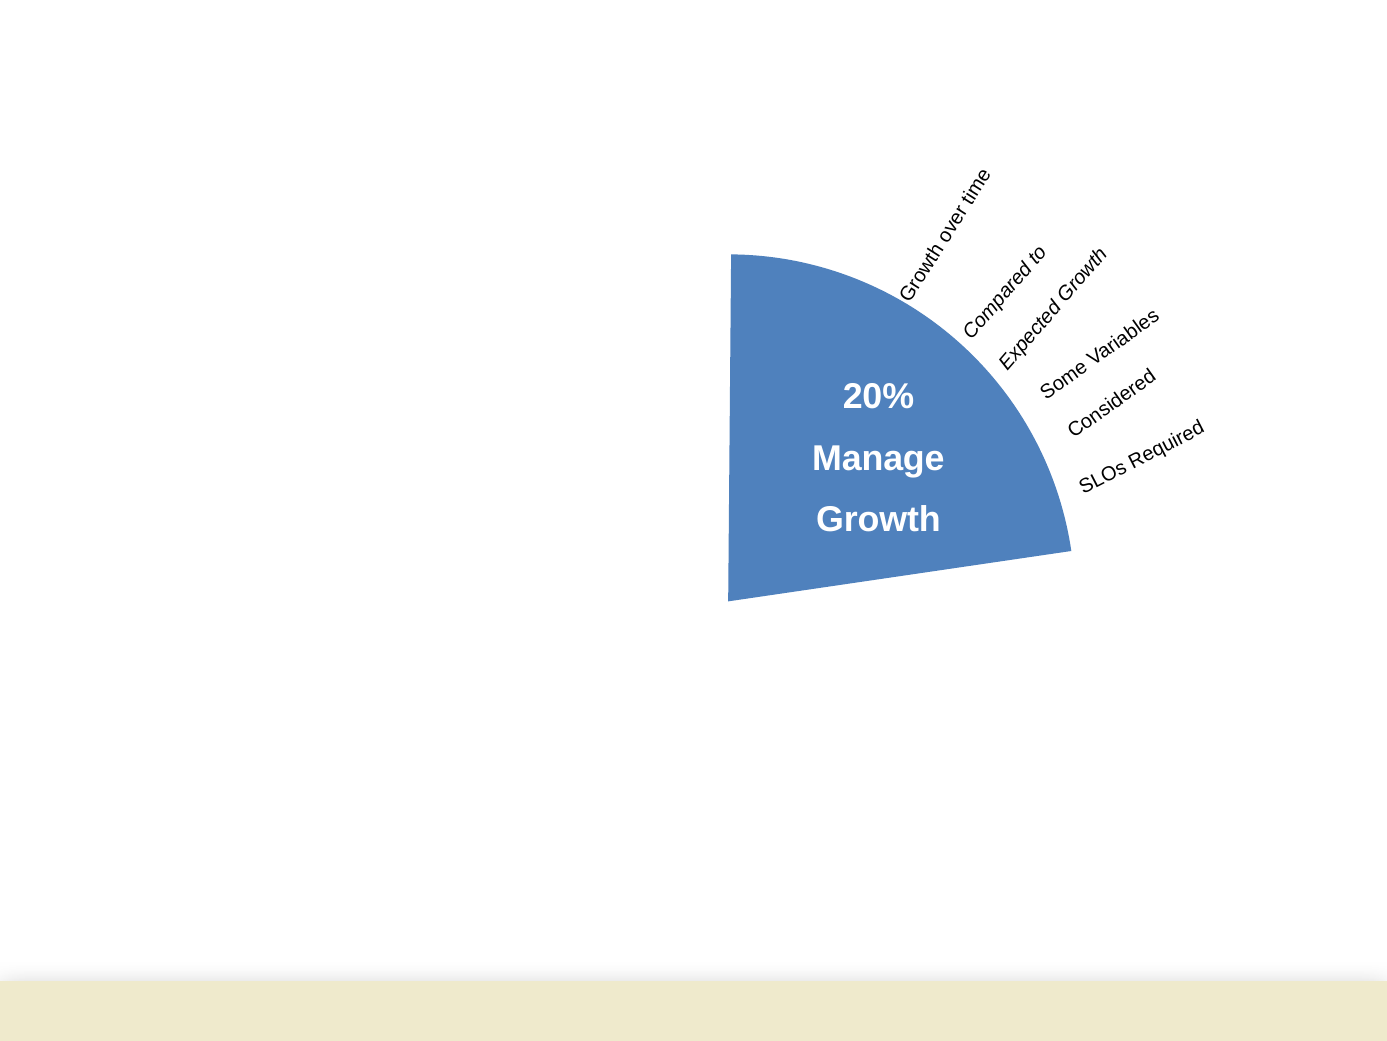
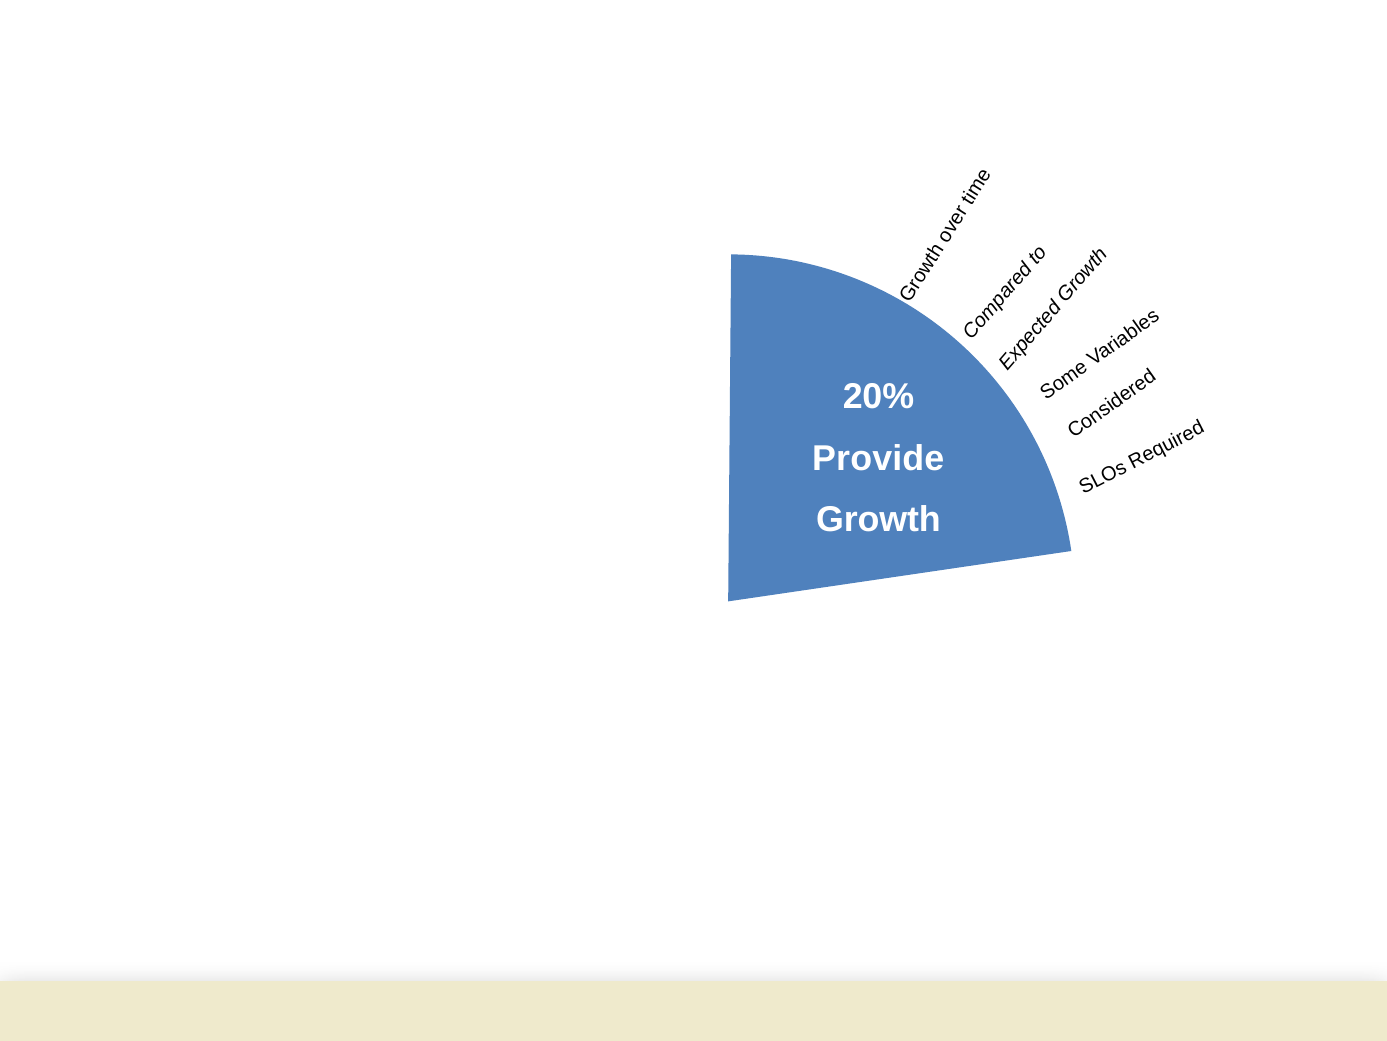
Manage: Manage -> Provide
